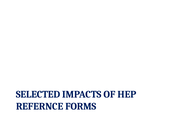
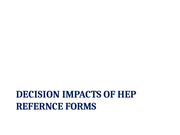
SELECTED: SELECTED -> DECISION
